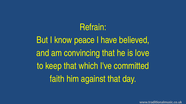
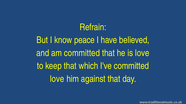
am convincing: convincing -> committed
faith at (57, 79): faith -> love
